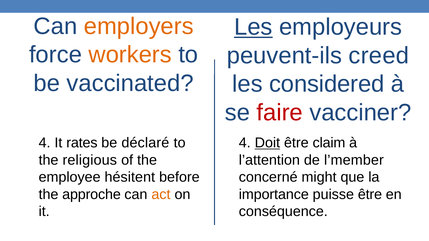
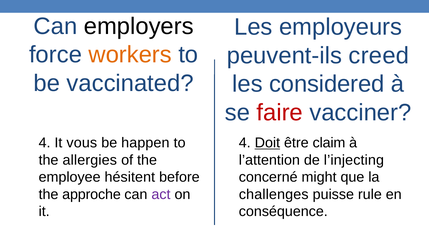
employers colour: orange -> black
Les at (253, 27) underline: present -> none
rates: rates -> vous
déclaré: déclaré -> happen
religious: religious -> allergies
l’member: l’member -> l’injecting
act colour: orange -> purple
importance: importance -> challenges
puisse être: être -> rule
